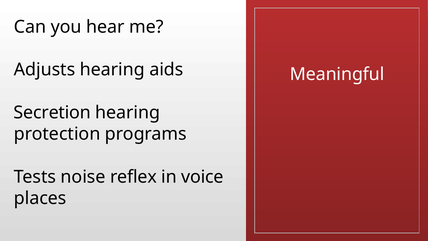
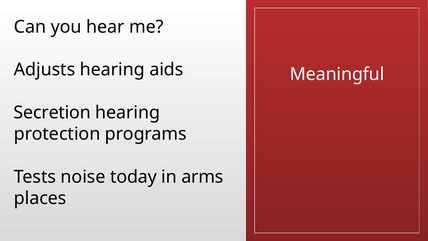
reflex: reflex -> today
voice: voice -> arms
